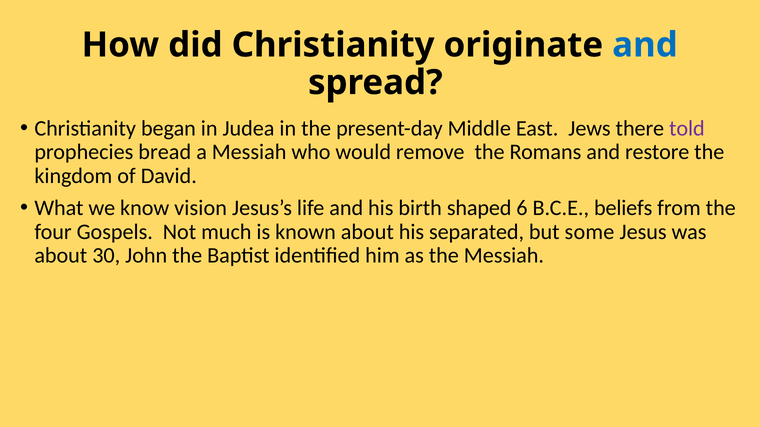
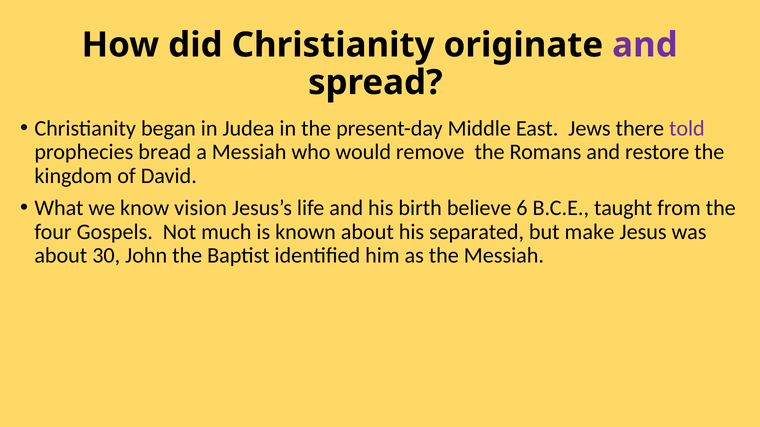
and at (645, 45) colour: blue -> purple
shaped: shaped -> believe
beliefs: beliefs -> taught
some: some -> make
